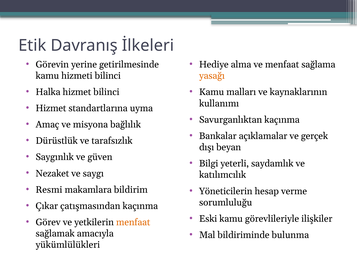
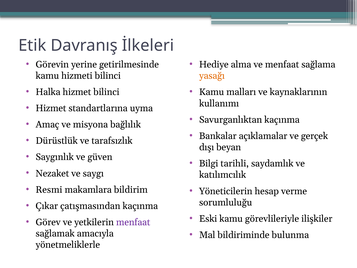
yeterli: yeterli -> tarihli
menfaat at (133, 222) colour: orange -> purple
yükümlülükleri: yükümlülükleri -> yönetmeliklerle
